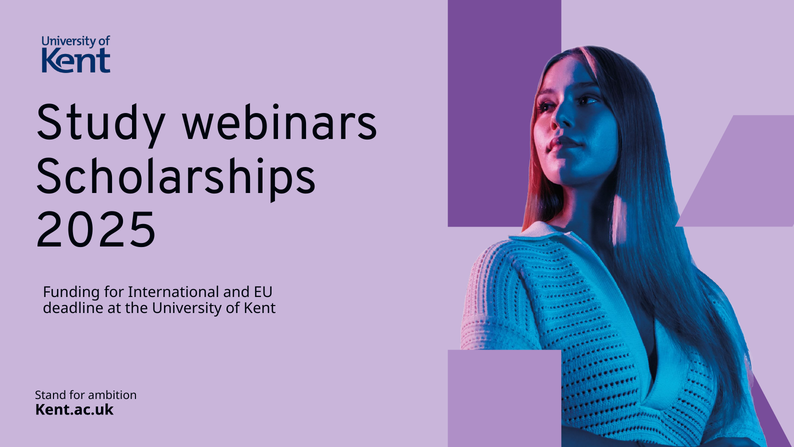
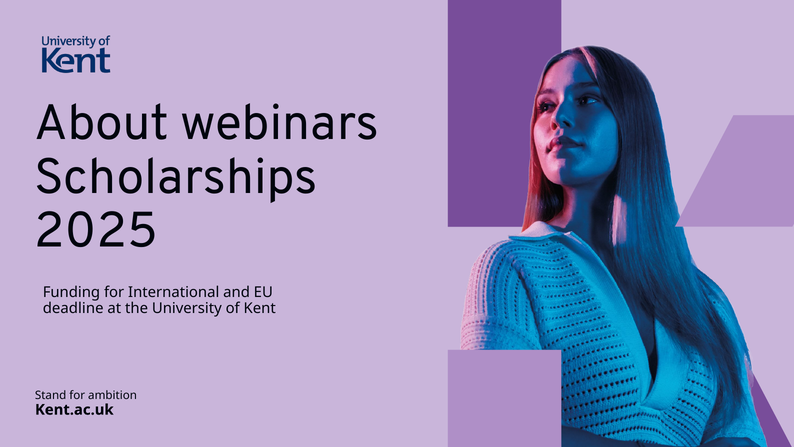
Study: Study -> About
